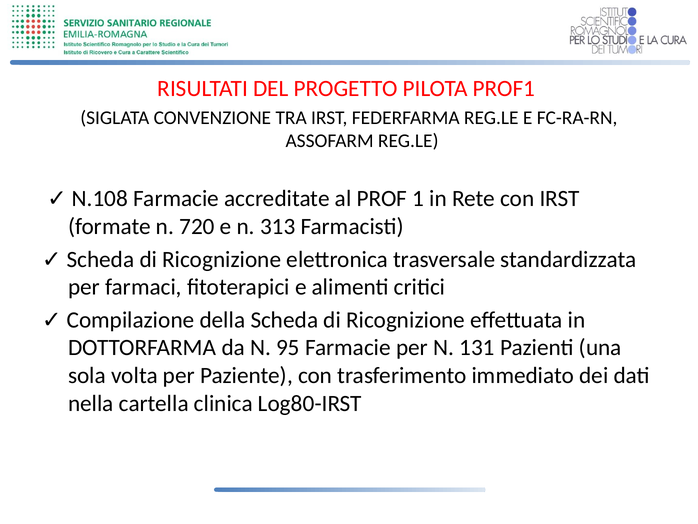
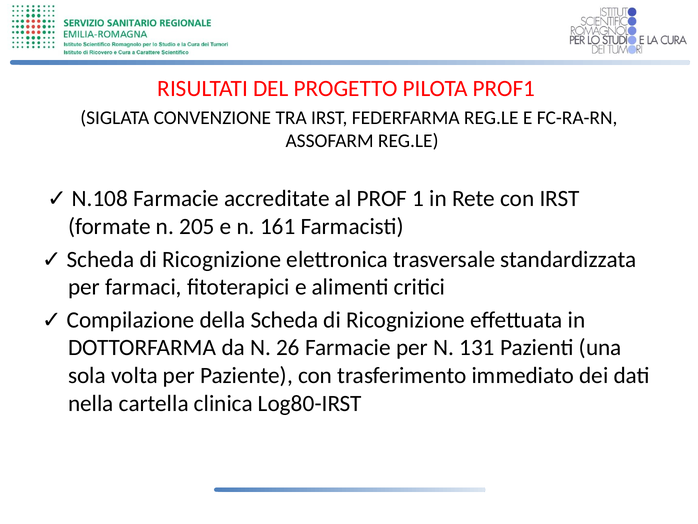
720: 720 -> 205
313: 313 -> 161
95: 95 -> 26
